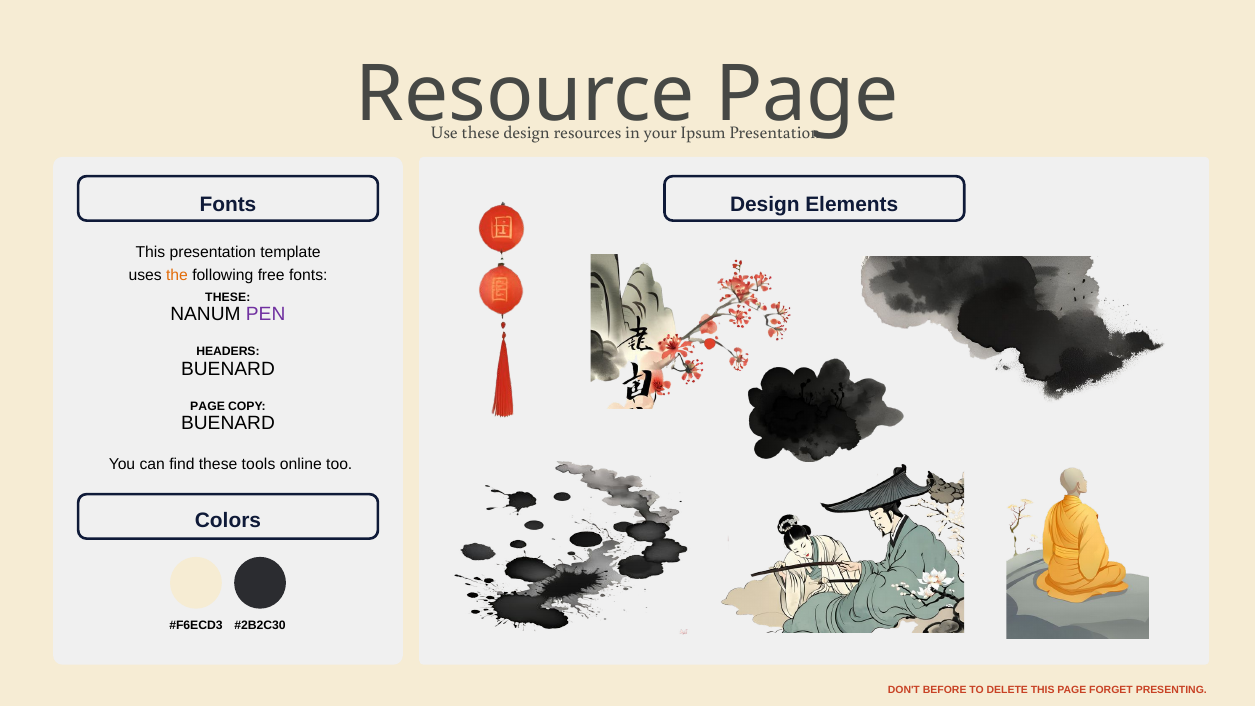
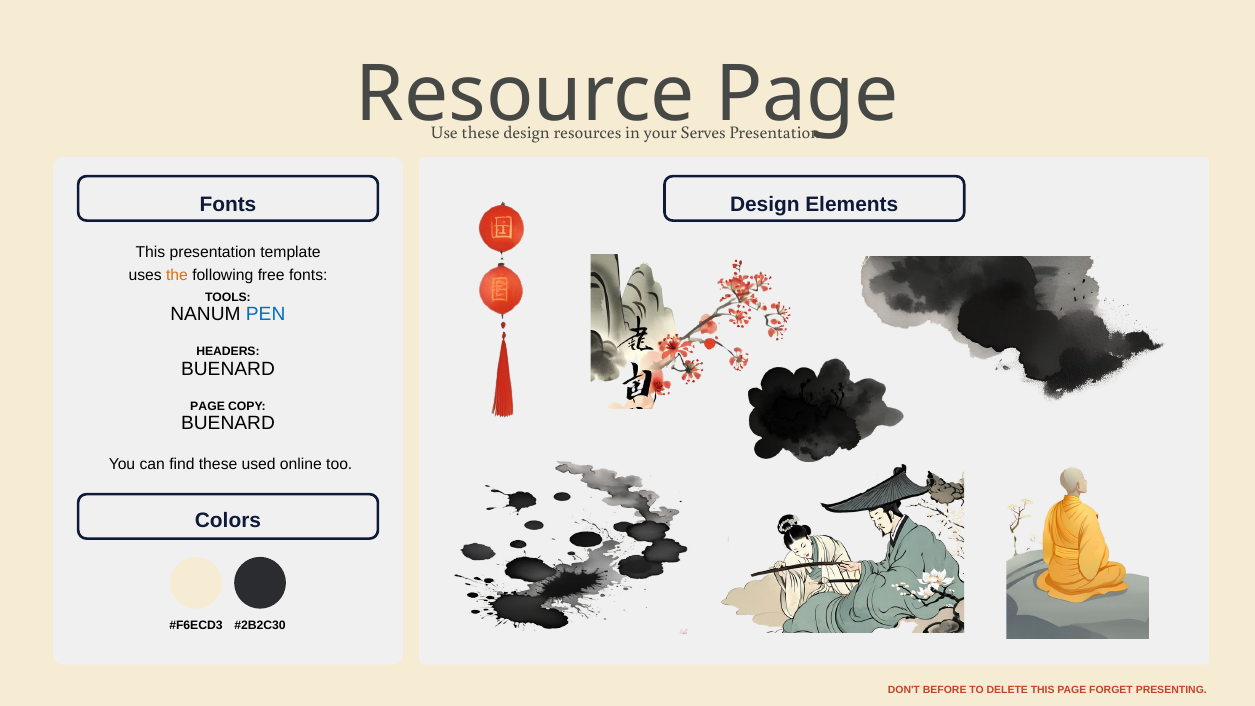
Ipsum: Ipsum -> Serves
THESE at (228, 297): THESE -> TOOLS
PEN colour: purple -> blue
tools: tools -> used
